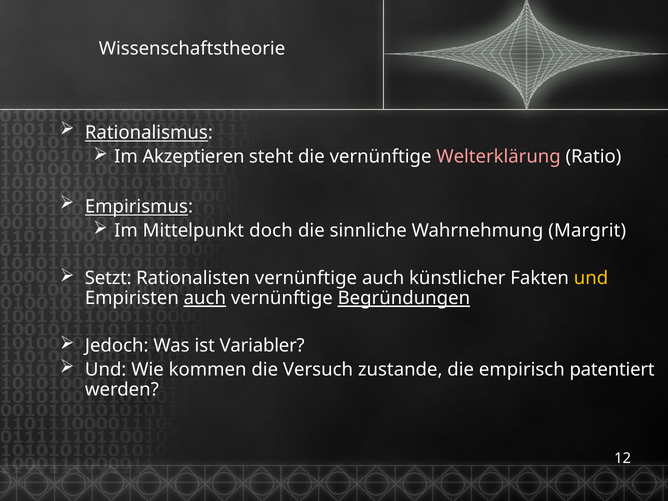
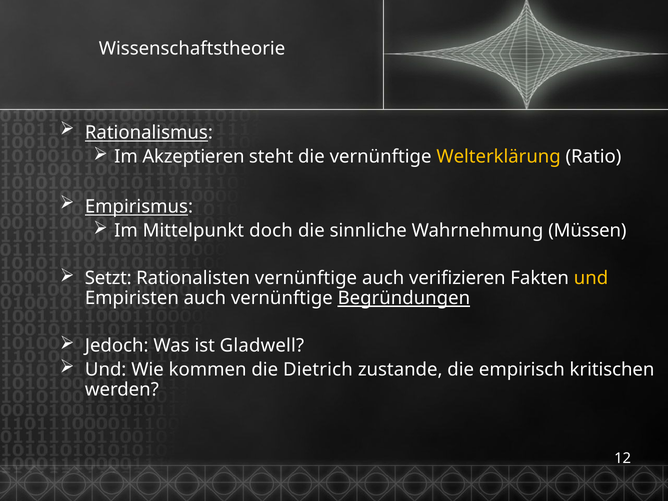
Welterklärung colour: pink -> yellow
Margrit: Margrit -> Müssen
künstlicher: künstlicher -> verifizieren
auch at (205, 298) underline: present -> none
Variabler: Variabler -> Gladwell
Versuch: Versuch -> Dietrich
patentiert: patentiert -> kritischen
